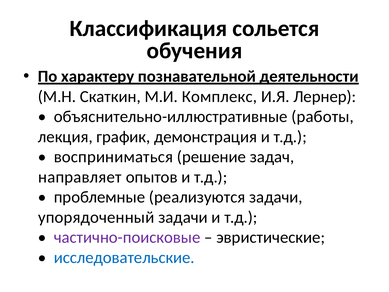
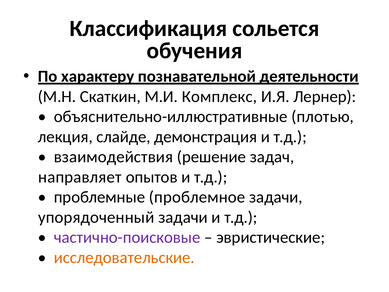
работы: работы -> плотью
график: график -> слайде
восприниматься: восприниматься -> взаимодействия
реализуются: реализуются -> проблемное
исследовательские colour: blue -> orange
